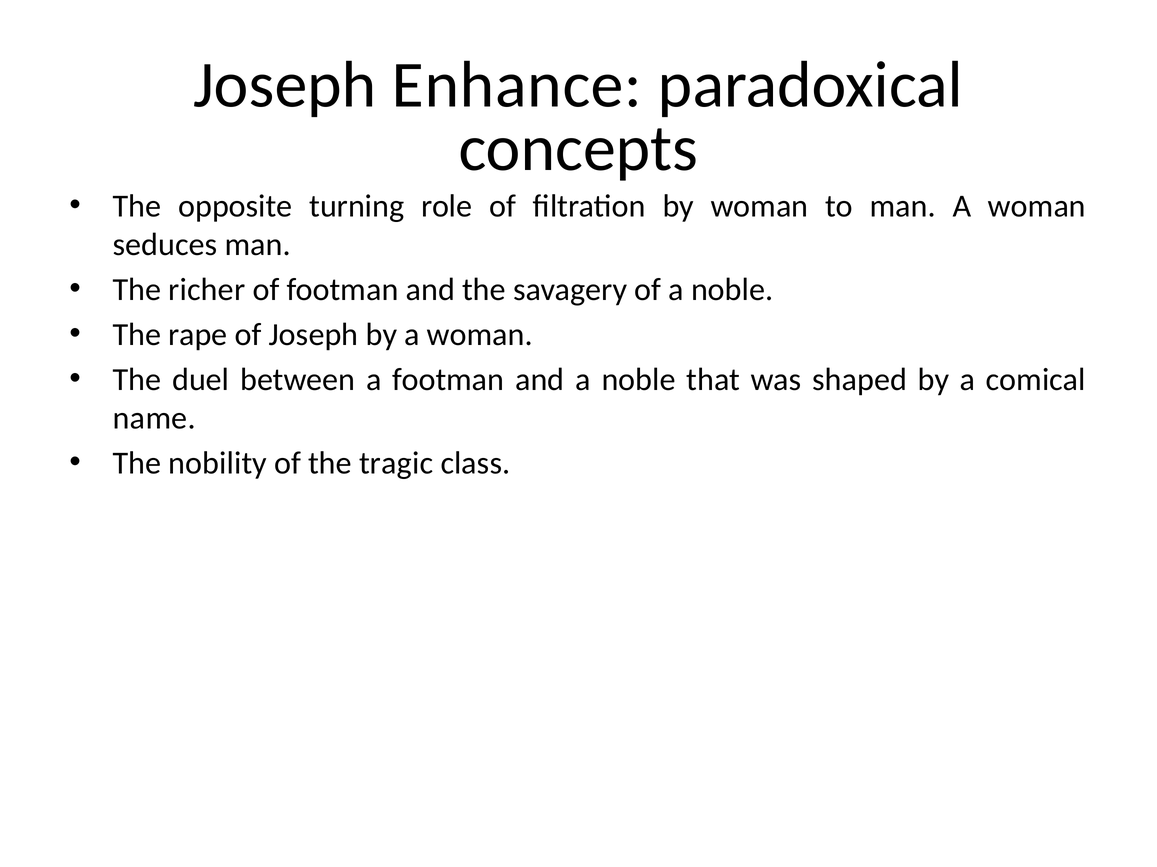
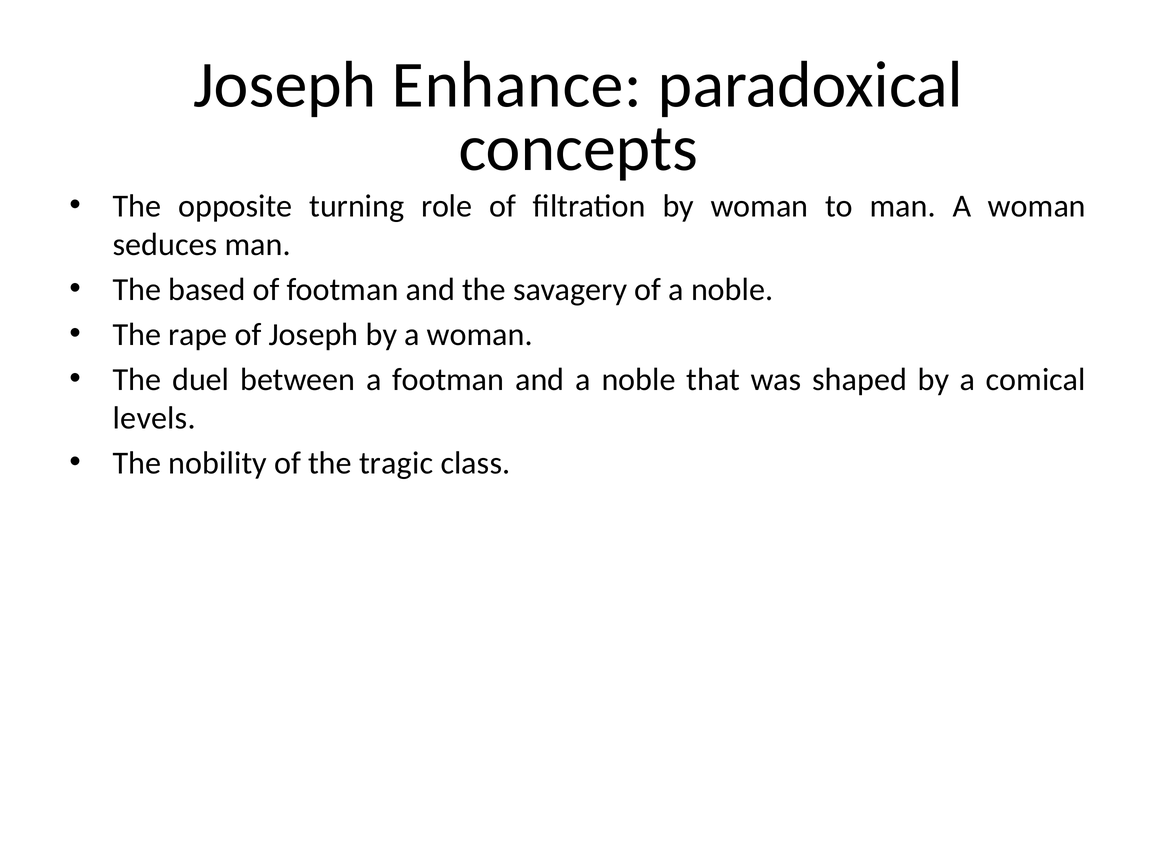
richer: richer -> based
name: name -> levels
